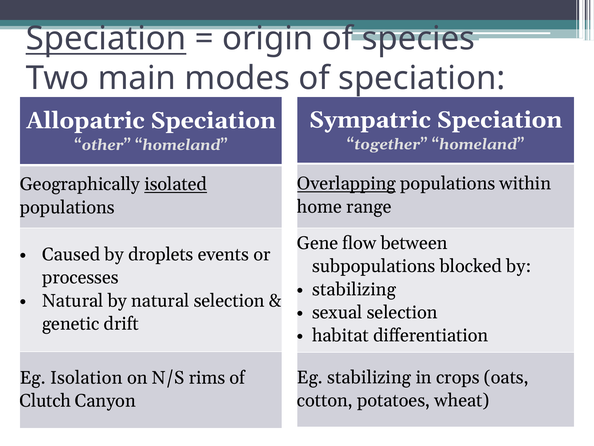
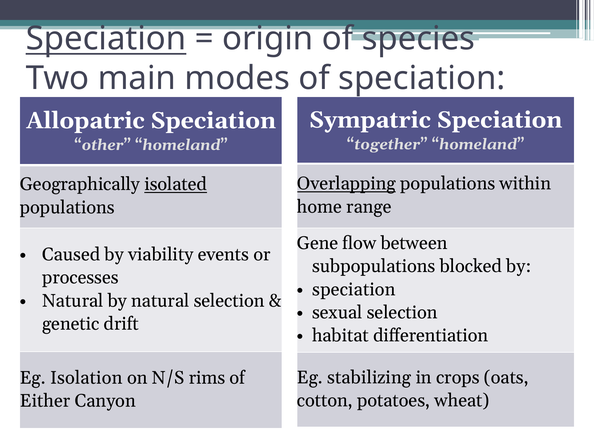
droplets: droplets -> viability
stabilizing at (354, 289): stabilizing -> speciation
Clutch: Clutch -> Either
